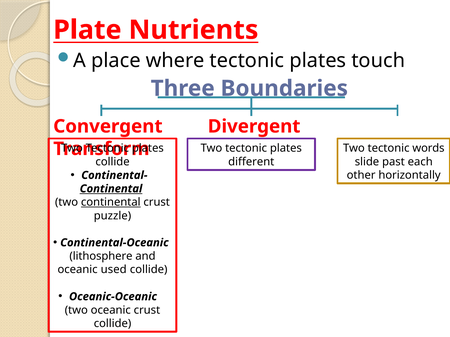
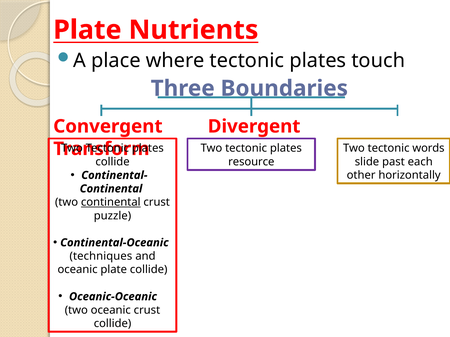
different: different -> resource
Continental at (111, 189) underline: present -> none
lithosphere: lithosphere -> techniques
oceanic used: used -> plate
